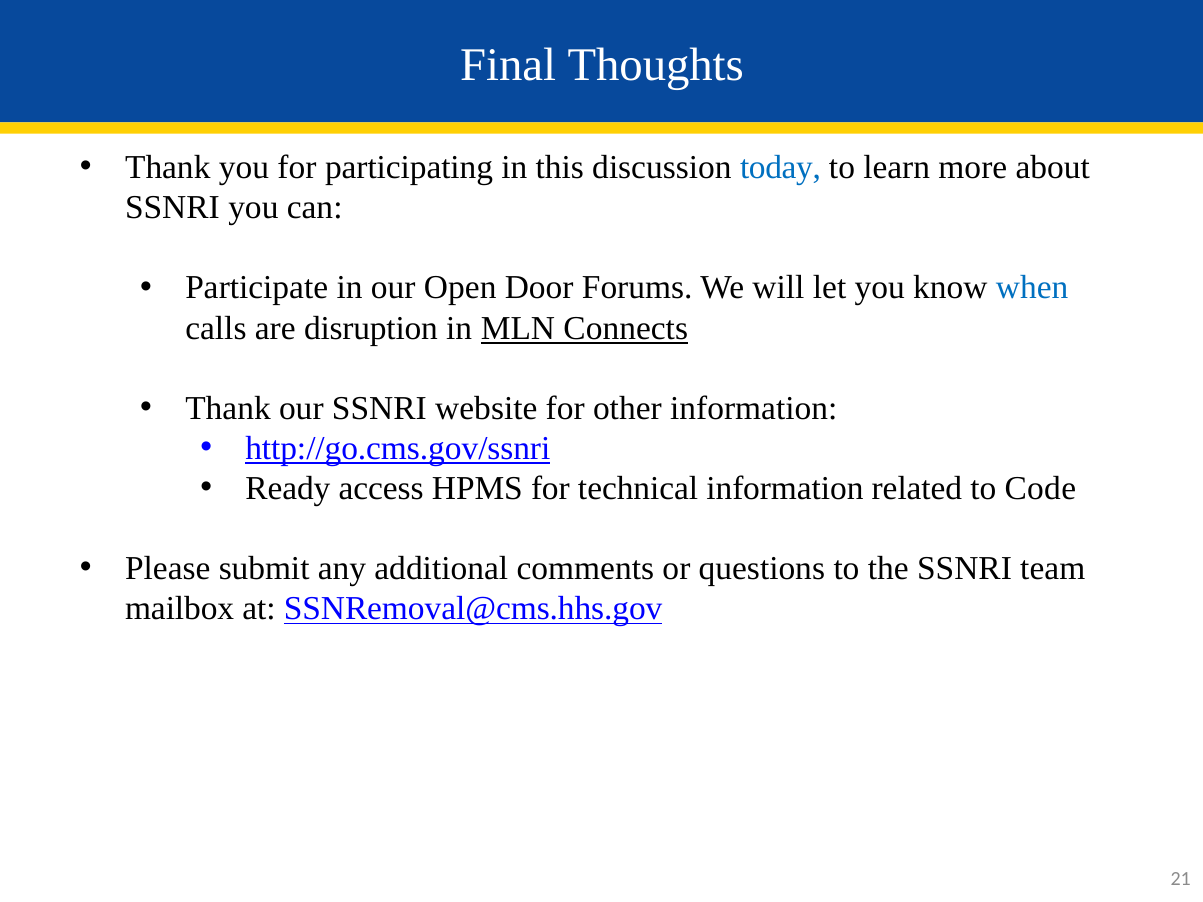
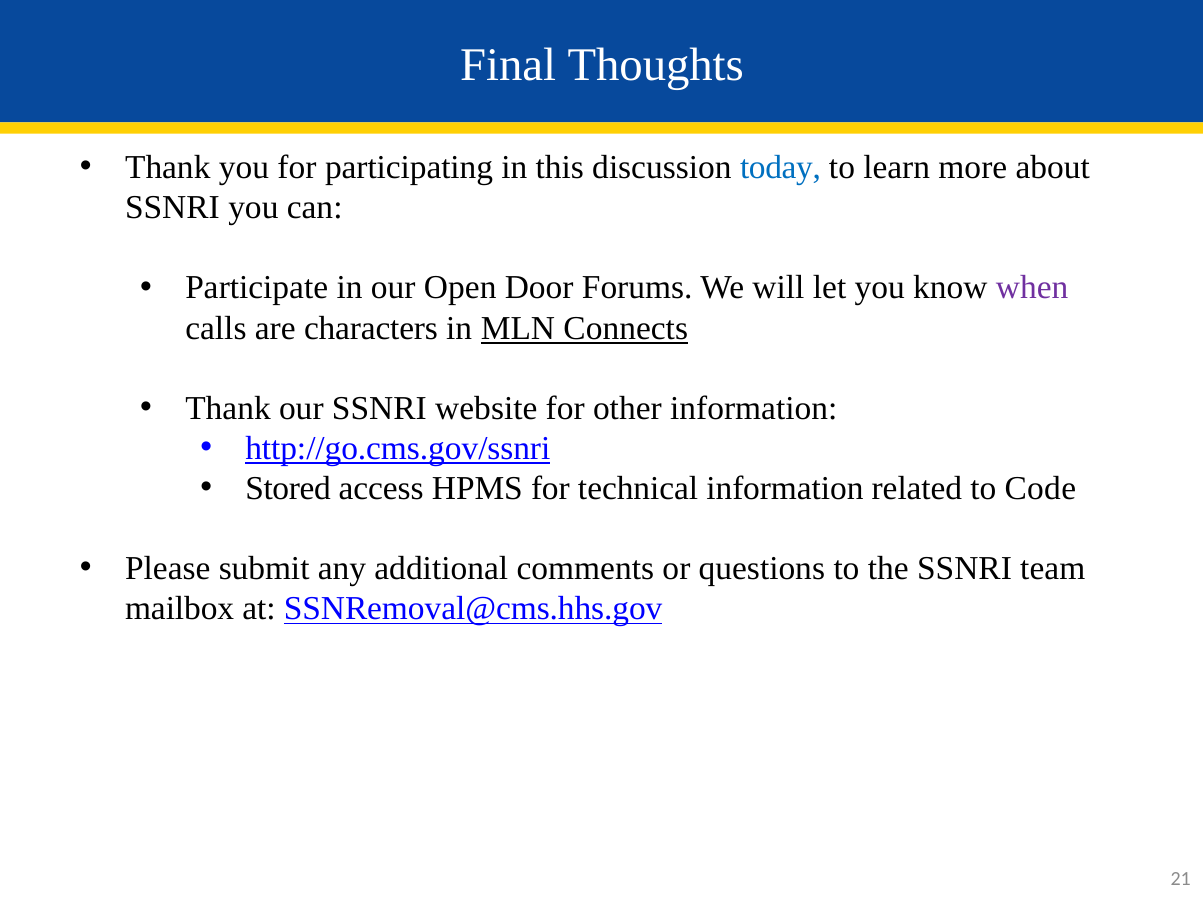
when colour: blue -> purple
disruption: disruption -> characters
Ready: Ready -> Stored
